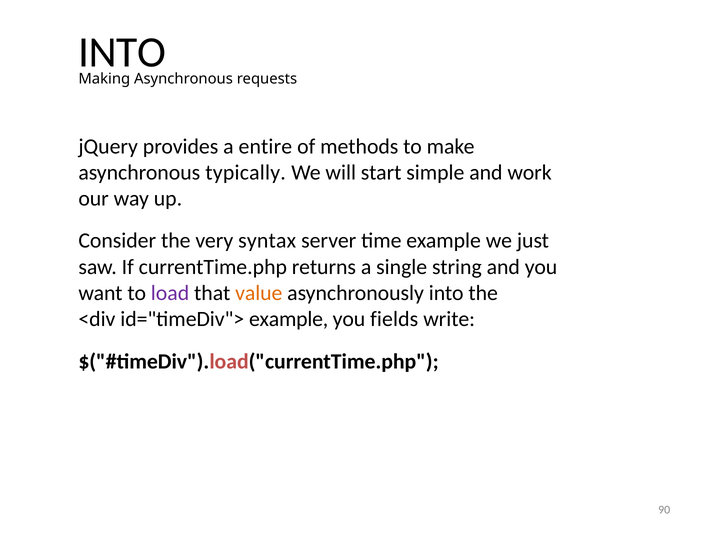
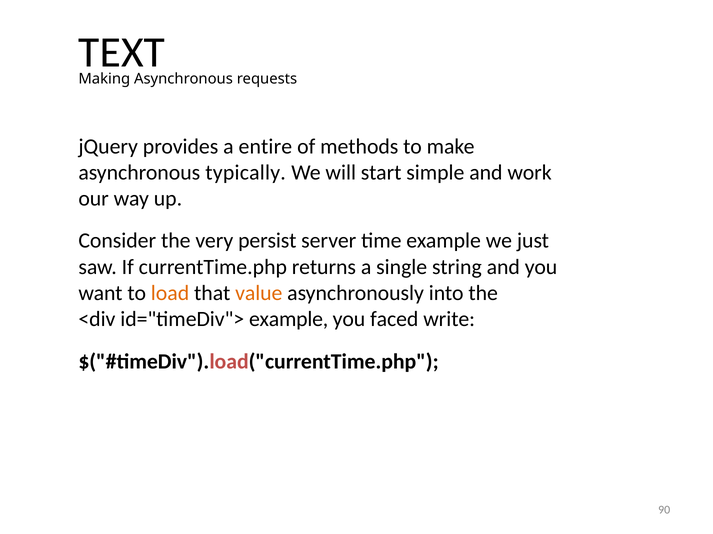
INTO at (122, 52): INTO -> TEXT
syntax: syntax -> persist
load colour: purple -> orange
fields: fields -> faced
